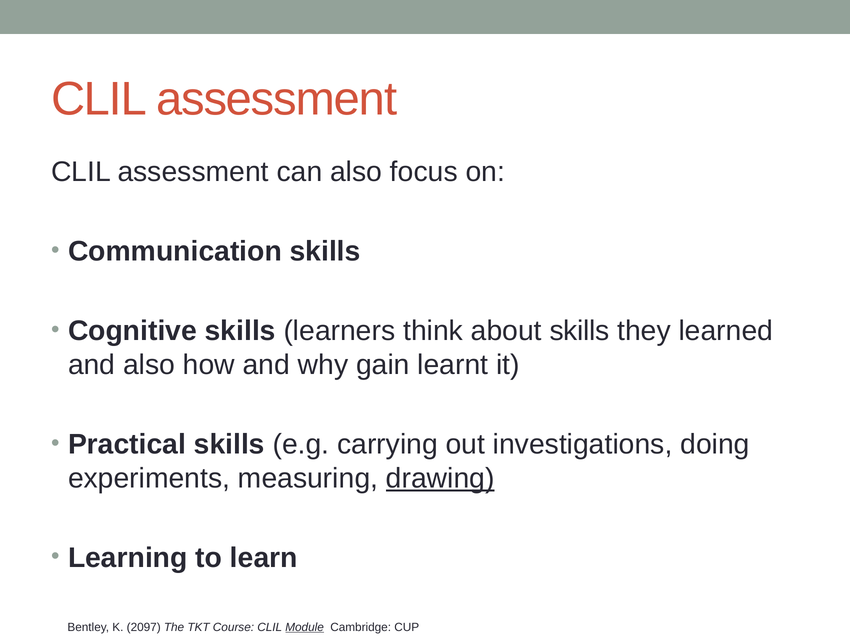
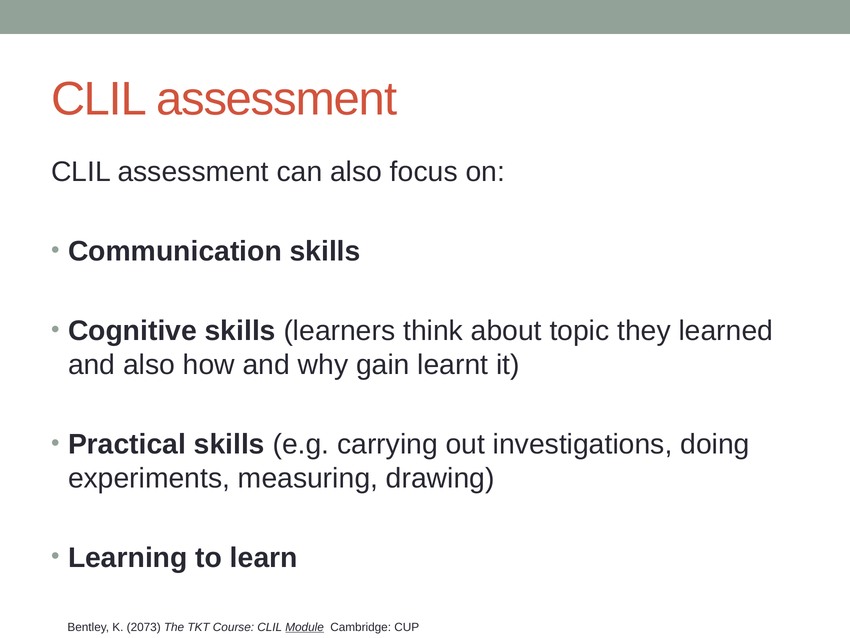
about skills: skills -> topic
drawing underline: present -> none
2097: 2097 -> 2073
